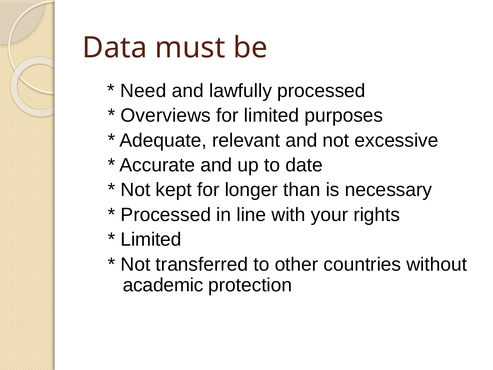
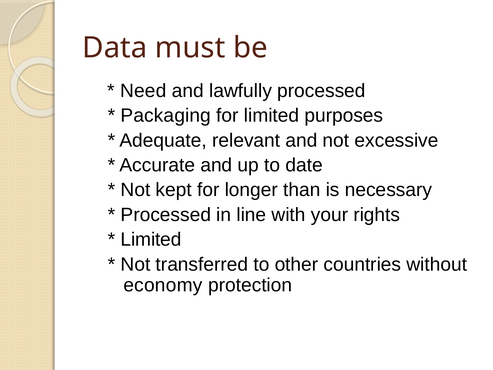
Overviews: Overviews -> Packaging
academic: academic -> economy
